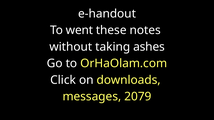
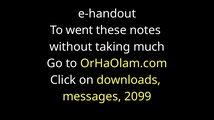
ashes: ashes -> much
2079: 2079 -> 2099
